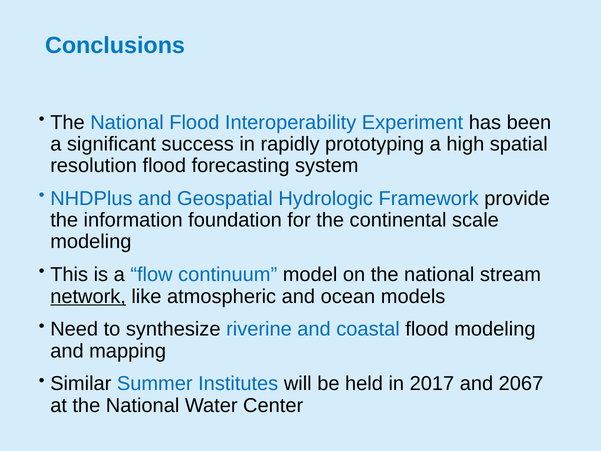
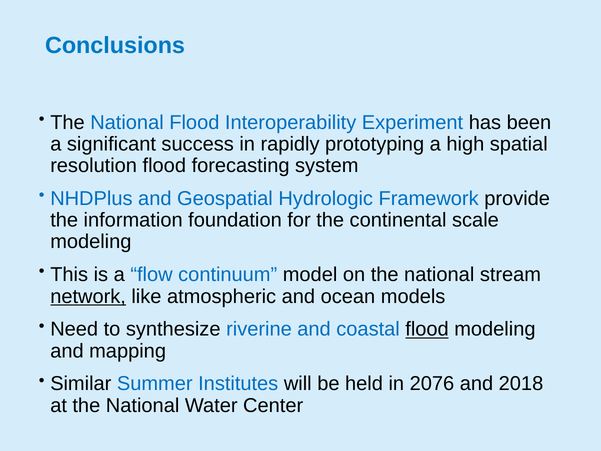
flood at (427, 329) underline: none -> present
2017: 2017 -> 2076
2067: 2067 -> 2018
